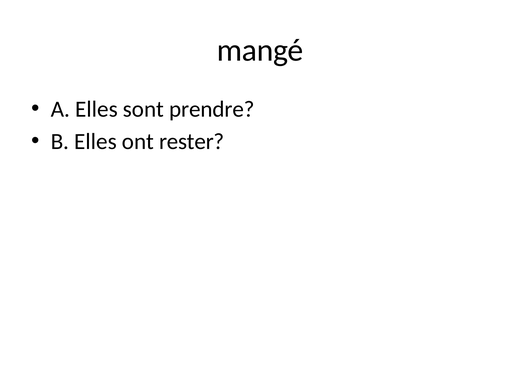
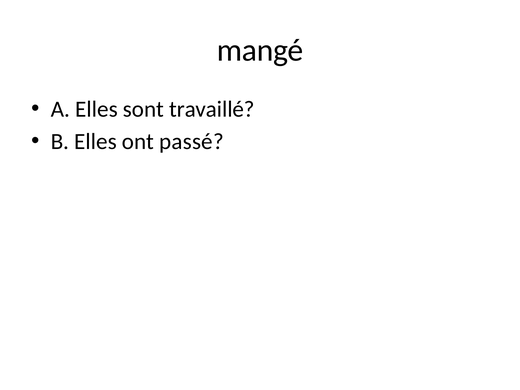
prendre: prendre -> travaillé
rester: rester -> passé
